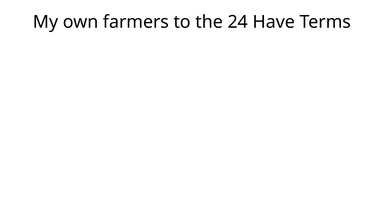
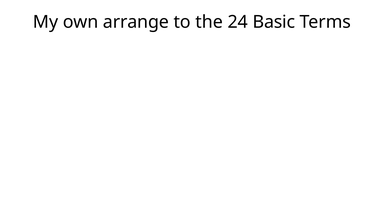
farmers: farmers -> arrange
Have: Have -> Basic
